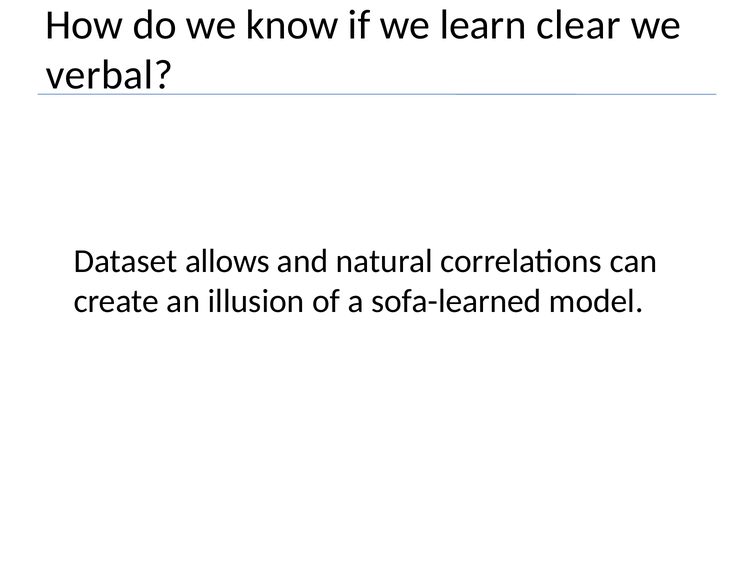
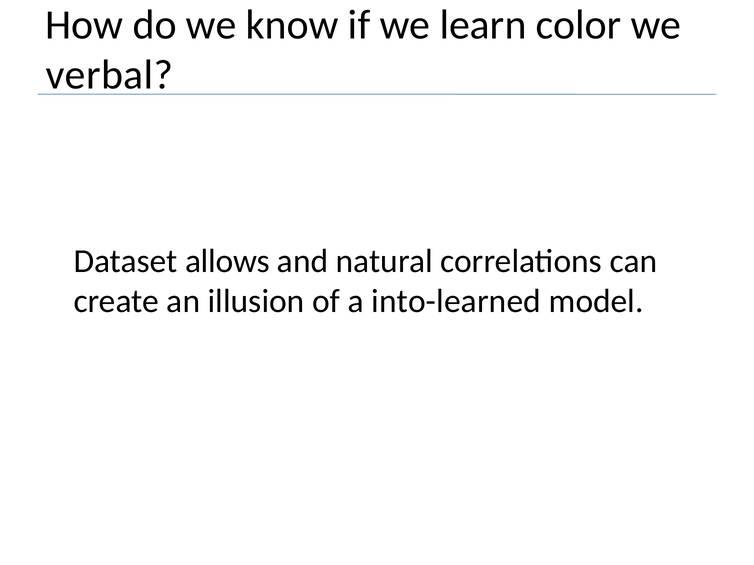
clear: clear -> color
sofa-learned: sofa-learned -> into-learned
